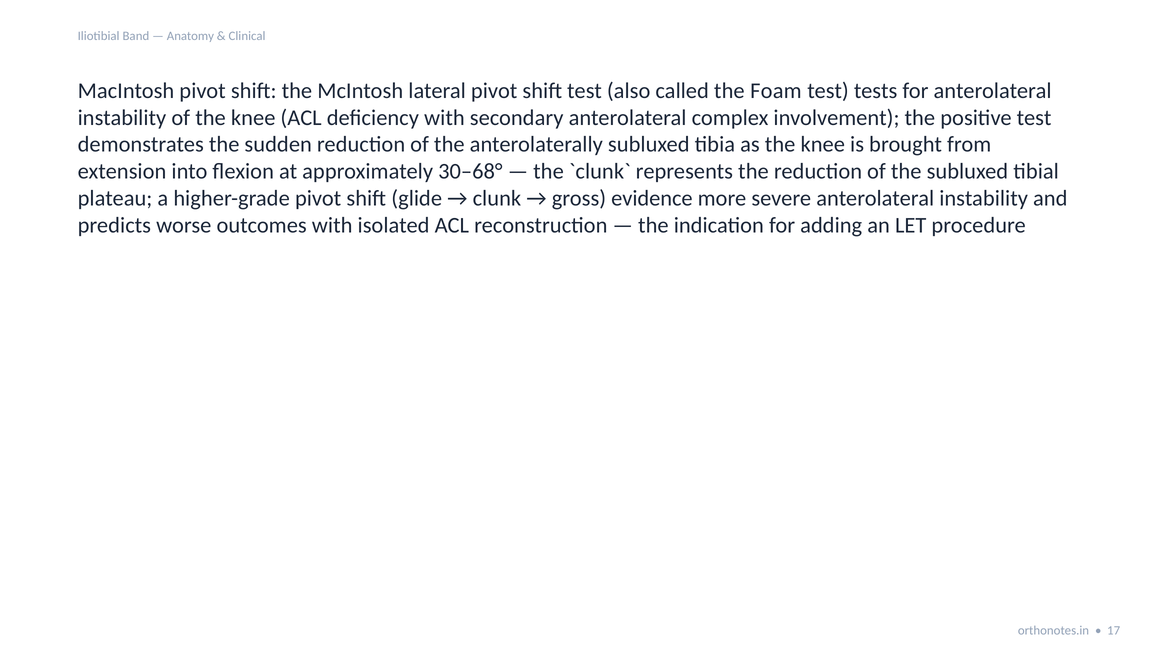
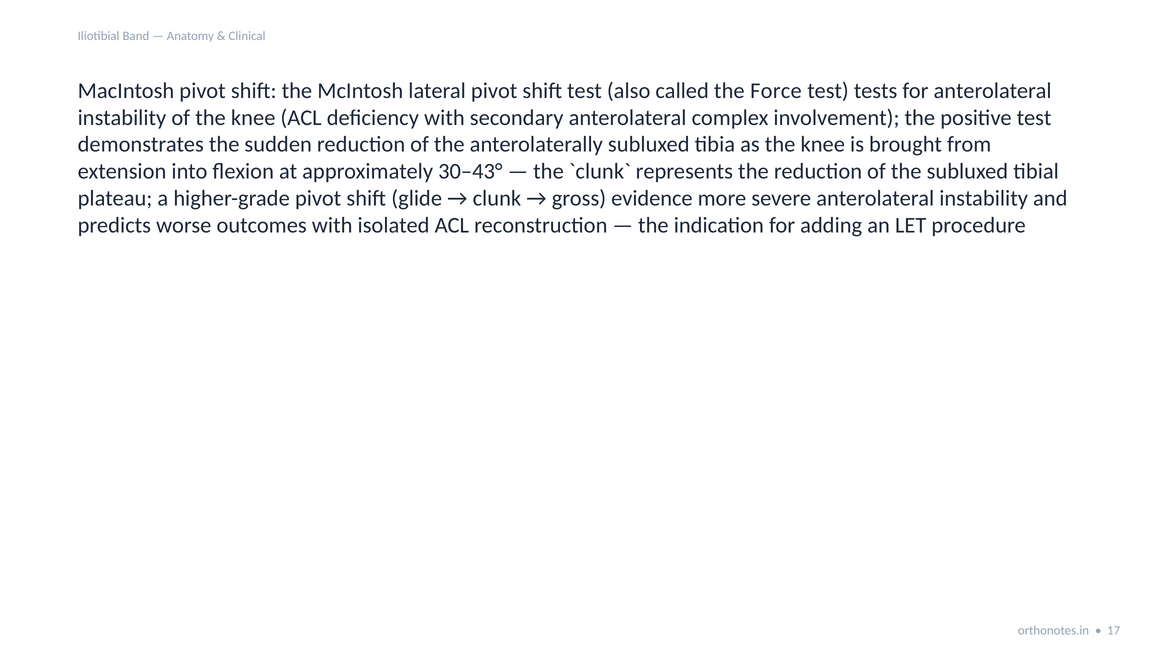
Foam: Foam -> Force
30–68°: 30–68° -> 30–43°
